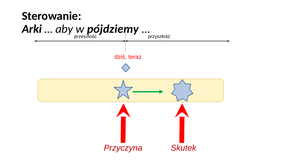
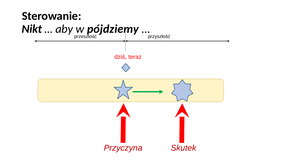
Arki: Arki -> Nikt
